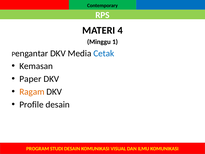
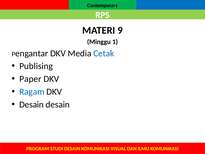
4: 4 -> 9
Kemasan: Kemasan -> Publising
Ragam colour: orange -> blue
Profile at (31, 104): Profile -> Desain
